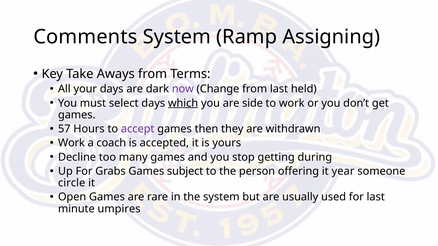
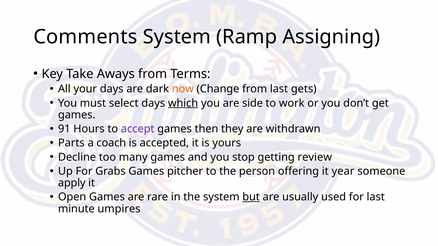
now colour: purple -> orange
held: held -> gets
57: 57 -> 91
Work at (71, 143): Work -> Parts
during: during -> review
subject: subject -> pitcher
circle: circle -> apply
but underline: none -> present
